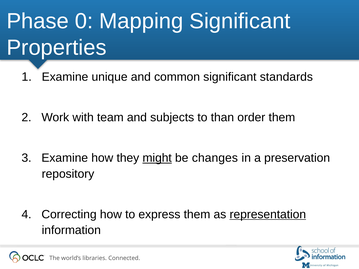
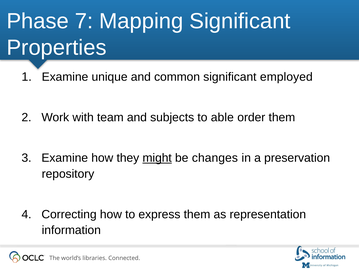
0: 0 -> 7
standards: standards -> employed
than: than -> able
representation underline: present -> none
